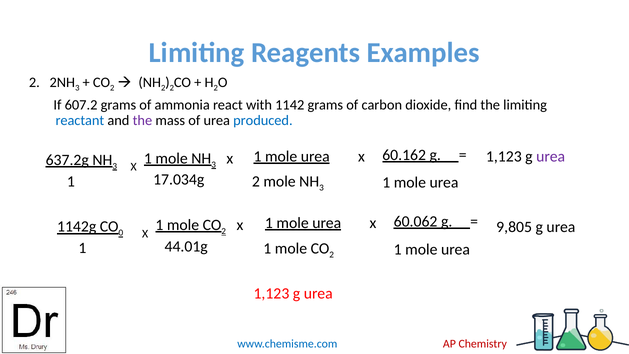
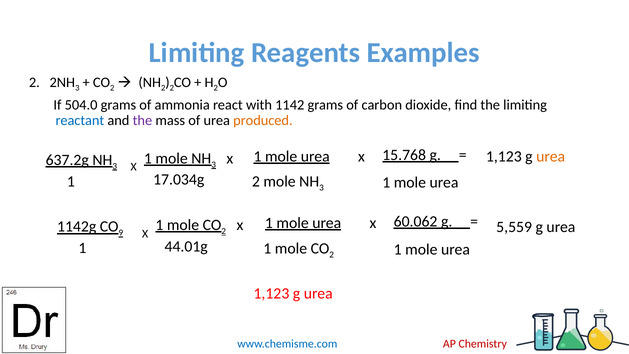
607.2: 607.2 -> 504.0
produced colour: blue -> orange
60.162: 60.162 -> 15.768
urea at (551, 157) colour: purple -> orange
9,805: 9,805 -> 5,559
0: 0 -> 9
